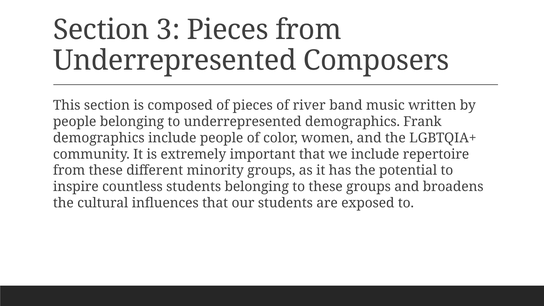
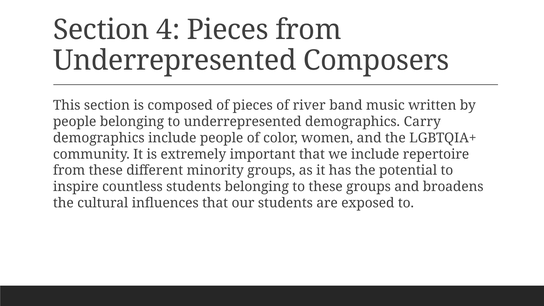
3: 3 -> 4
Frank: Frank -> Carry
